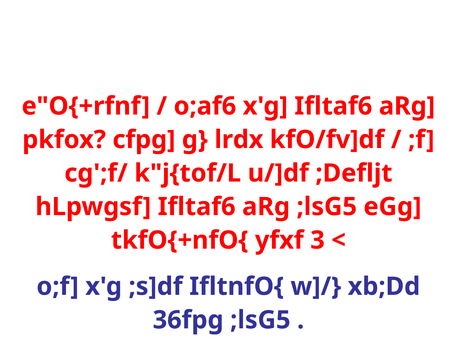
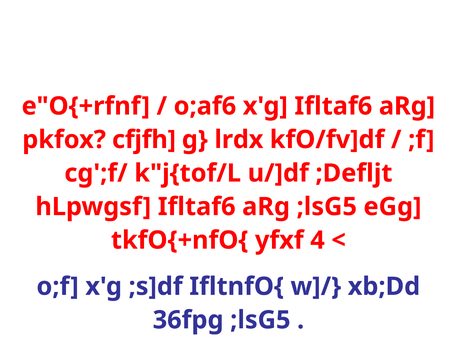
cfpg: cfpg -> cfjfh
3: 3 -> 4
